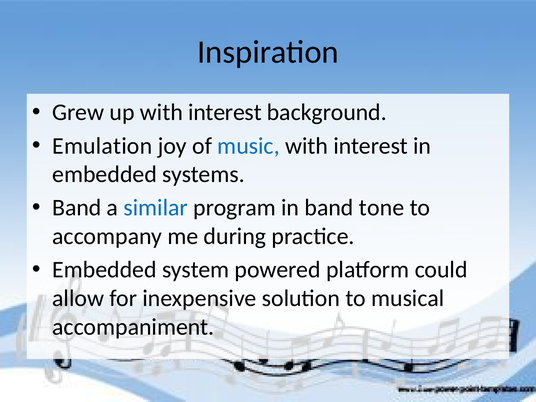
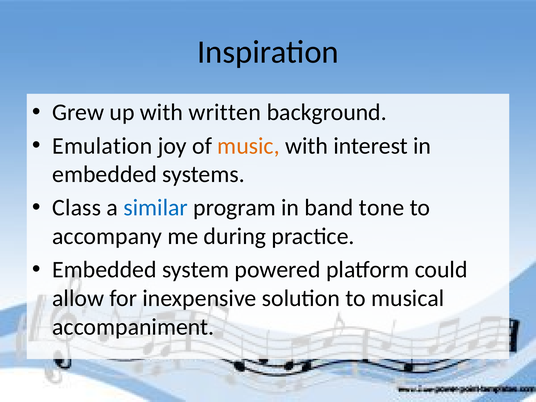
up with interest: interest -> written
music colour: blue -> orange
Band at (77, 208): Band -> Class
